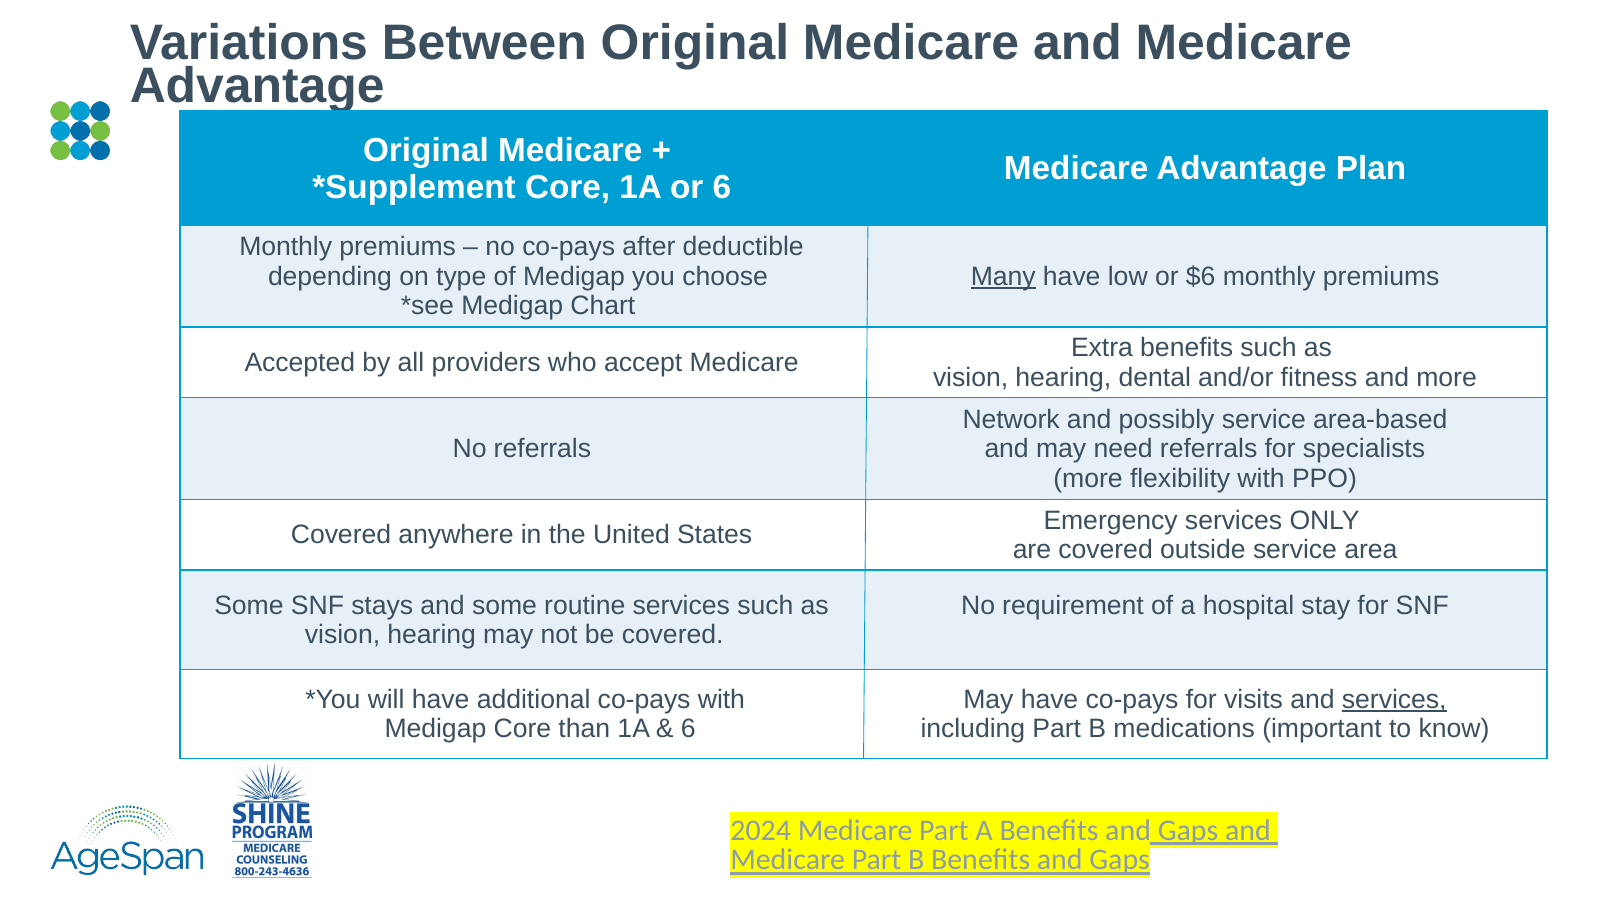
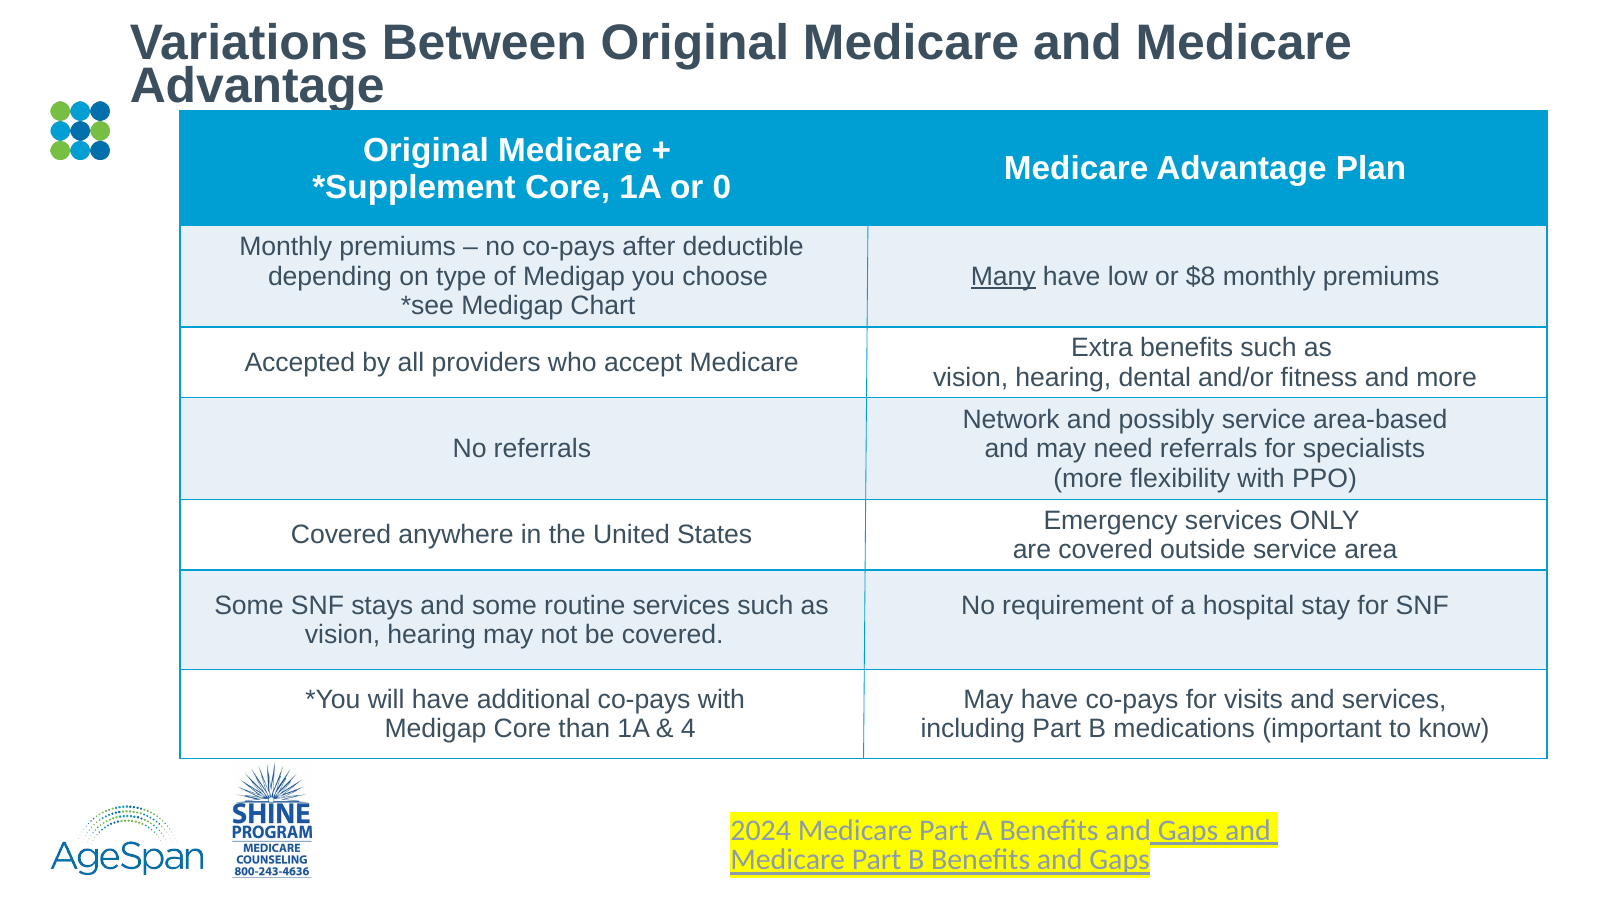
or 6: 6 -> 0
$6: $6 -> $8
services at (1394, 700) underline: present -> none
6 at (688, 729): 6 -> 4
